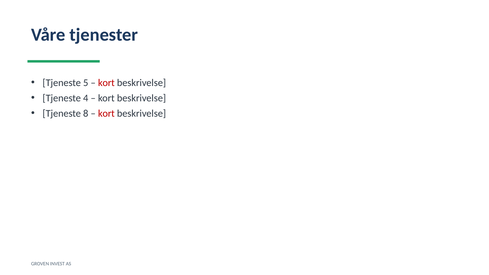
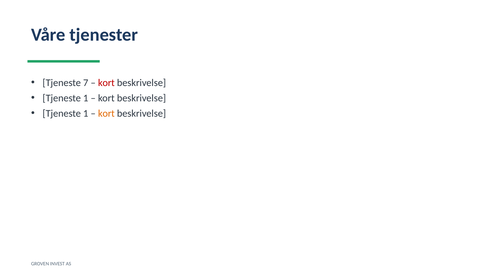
5: 5 -> 7
4 at (86, 98): 4 -> 1
8 at (86, 113): 8 -> 1
kort at (106, 113) colour: red -> orange
